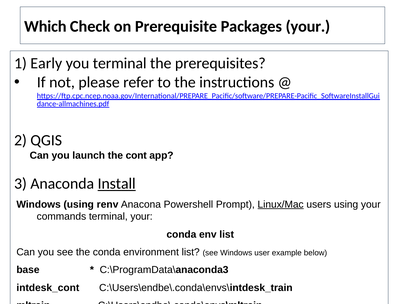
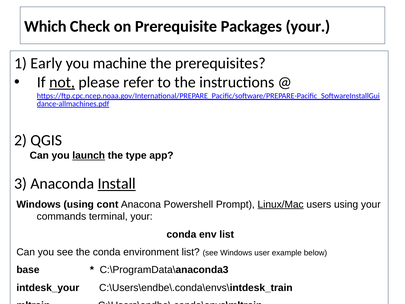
you terminal: terminal -> machine
not underline: none -> present
launch underline: none -> present
cont: cont -> type
renv: renv -> cont
intdesk_cont: intdesk_cont -> intdesk_your
